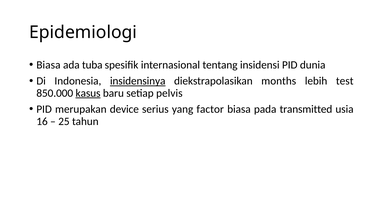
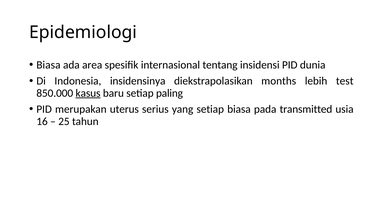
tuba: tuba -> area
insidensinya underline: present -> none
pelvis: pelvis -> paling
device: device -> uterus
yang factor: factor -> setiap
